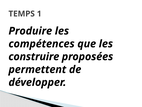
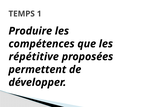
construire: construire -> répétitive
